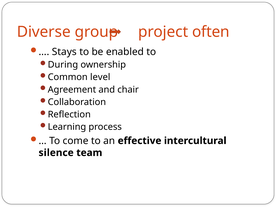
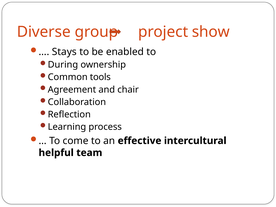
often: often -> show
level: level -> tools
silence: silence -> helpful
